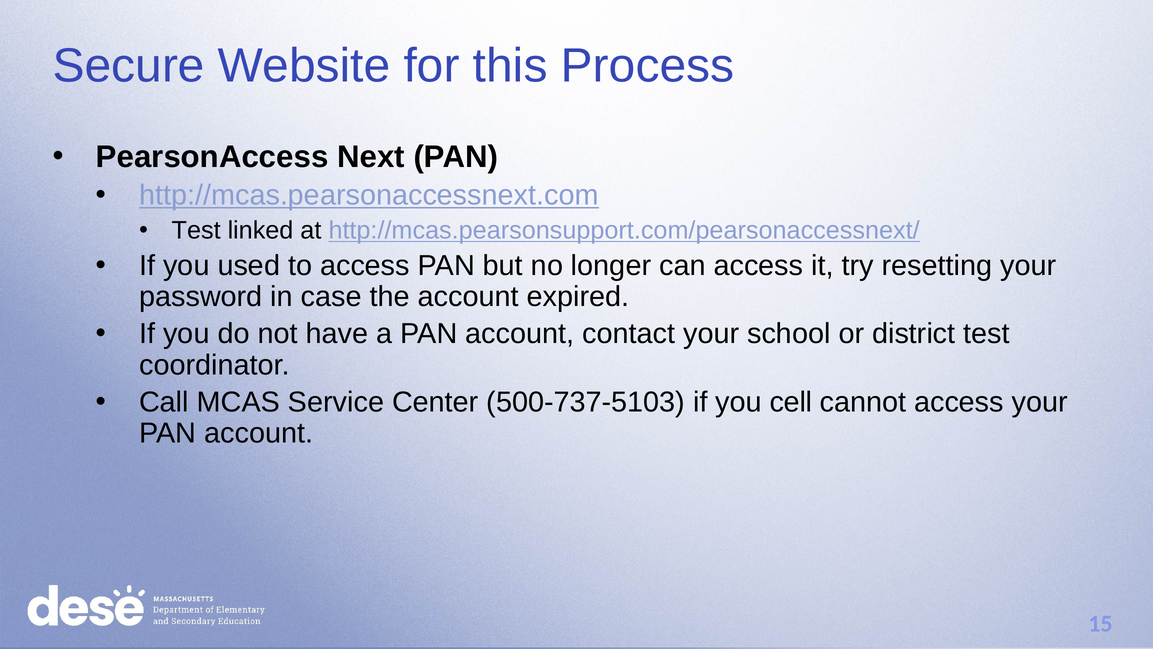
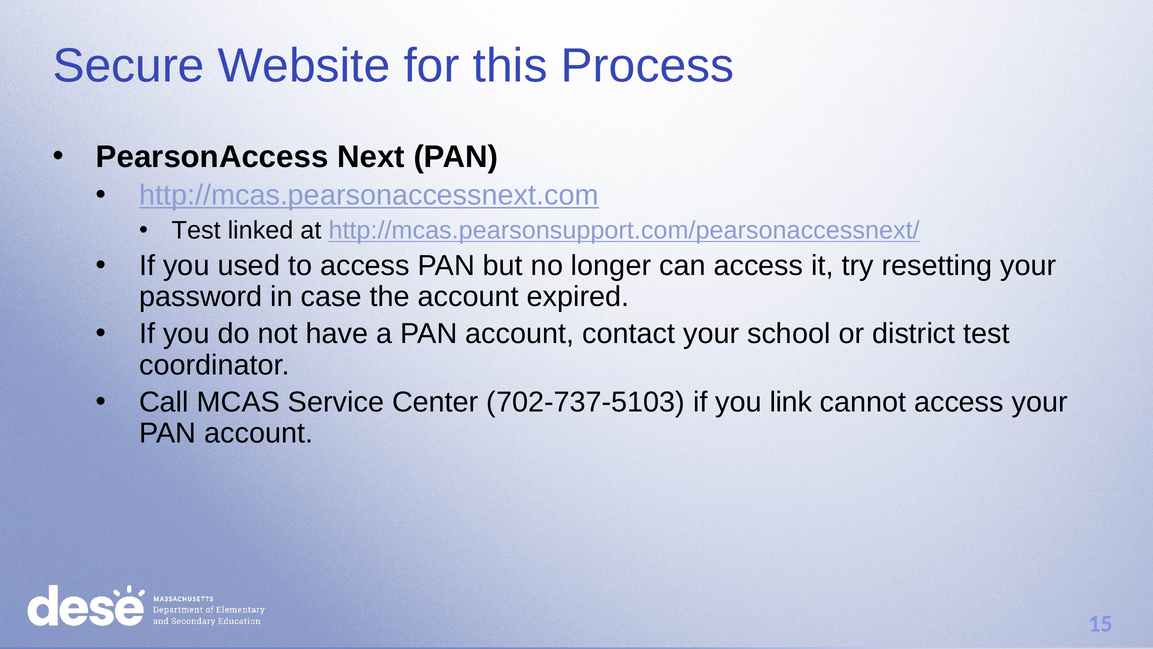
500-737-5103: 500-737-5103 -> 702-737-5103
cell: cell -> link
